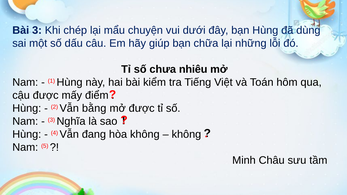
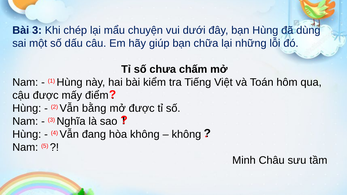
nhiêu: nhiêu -> chấm
